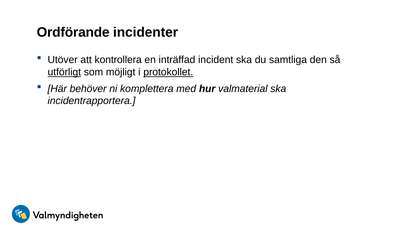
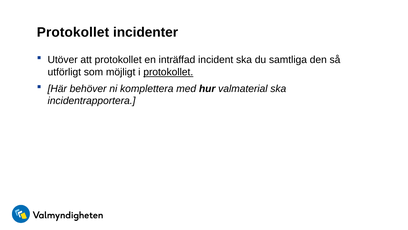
Ordförande at (73, 32): Ordförande -> Protokollet
att kontrollera: kontrollera -> protokollet
utförligt underline: present -> none
